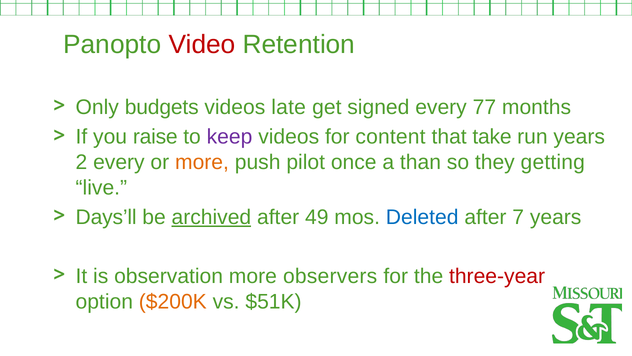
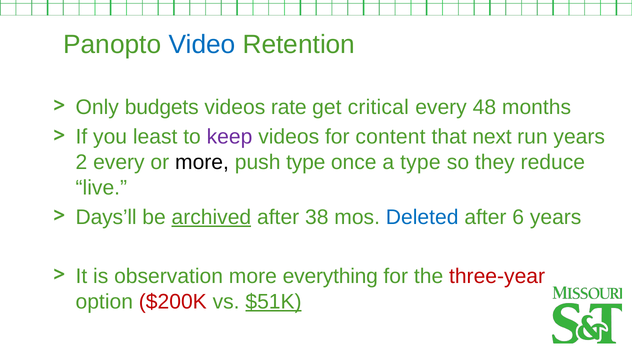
Video colour: red -> blue
late: late -> rate
signed: signed -> critical
77: 77 -> 48
raise: raise -> least
take: take -> next
more at (202, 162) colour: orange -> black
push pilot: pilot -> type
a than: than -> type
getting: getting -> reduce
49: 49 -> 38
7: 7 -> 6
observers: observers -> everything
$200K colour: orange -> red
$51K underline: none -> present
